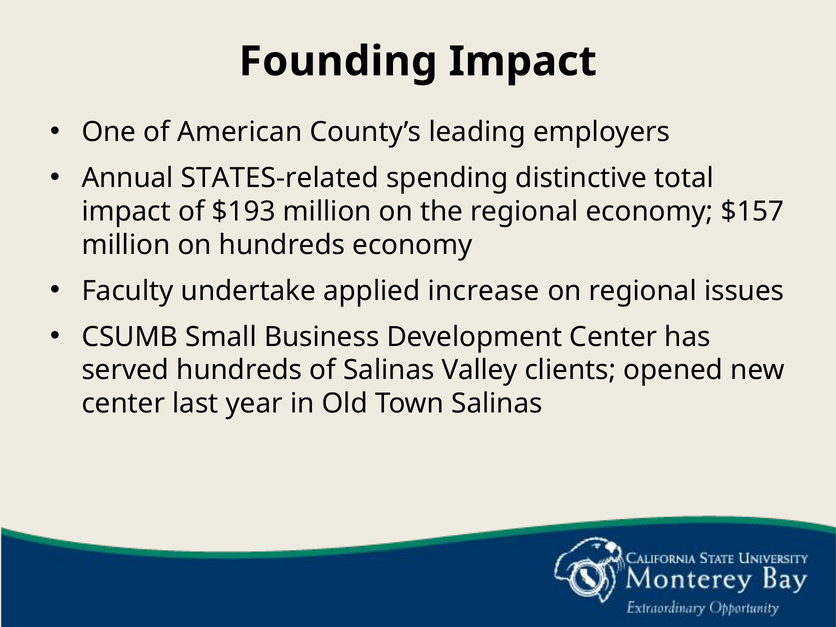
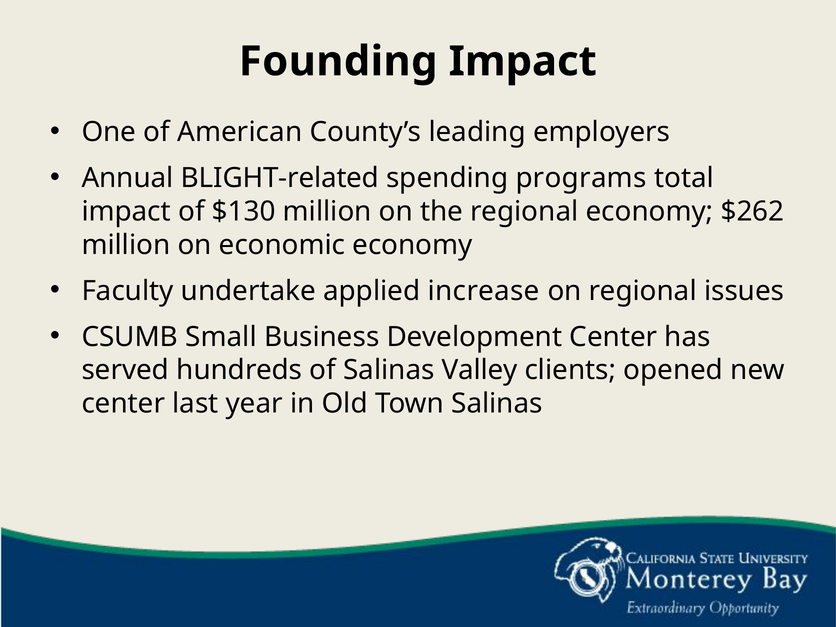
STATES-related: STATES-related -> BLIGHT-related
distinctive: distinctive -> programs
$193: $193 -> $130
$157: $157 -> $262
on hundreds: hundreds -> economic
